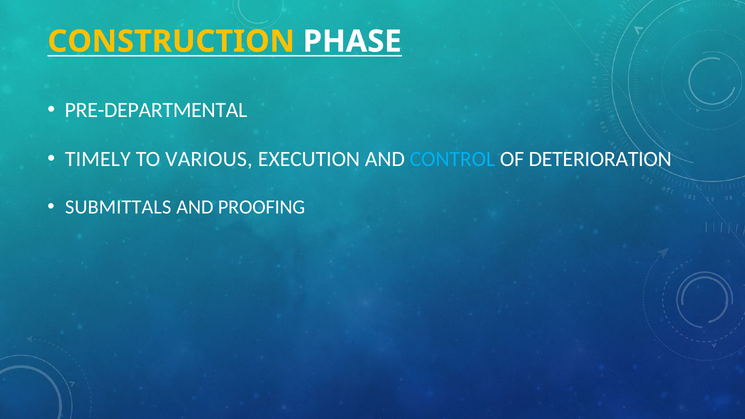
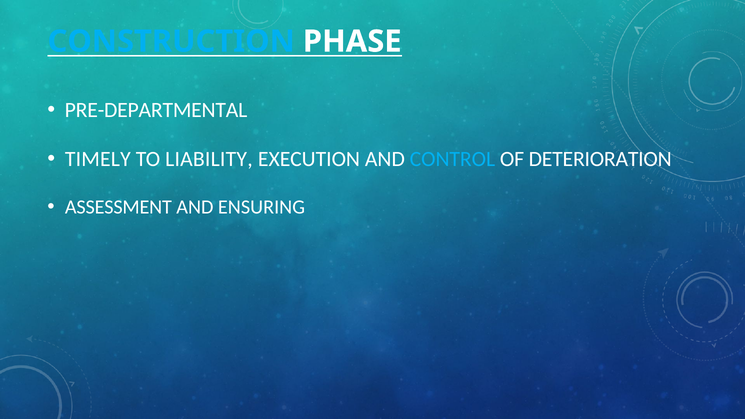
CONSTRUCTION colour: yellow -> light blue
VARIOUS: VARIOUS -> LIABILITY
SUBMITTALS: SUBMITTALS -> ASSESSMENT
PROOFING: PROOFING -> ENSURING
